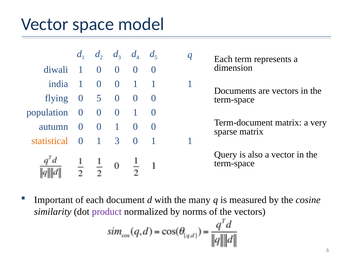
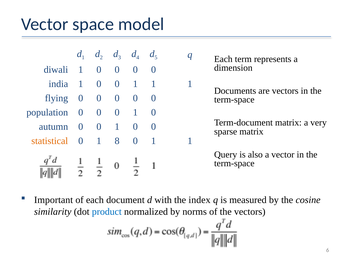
flying 0 5: 5 -> 0
1 3: 3 -> 8
many: many -> index
product colour: purple -> blue
